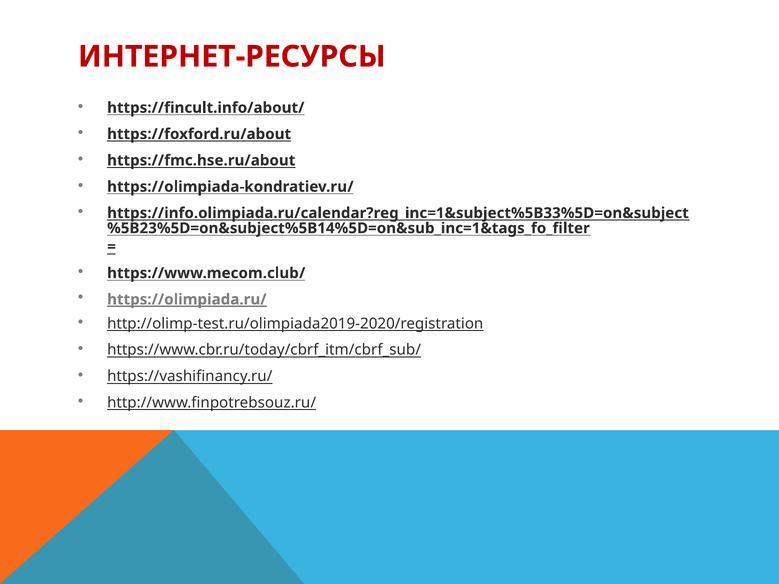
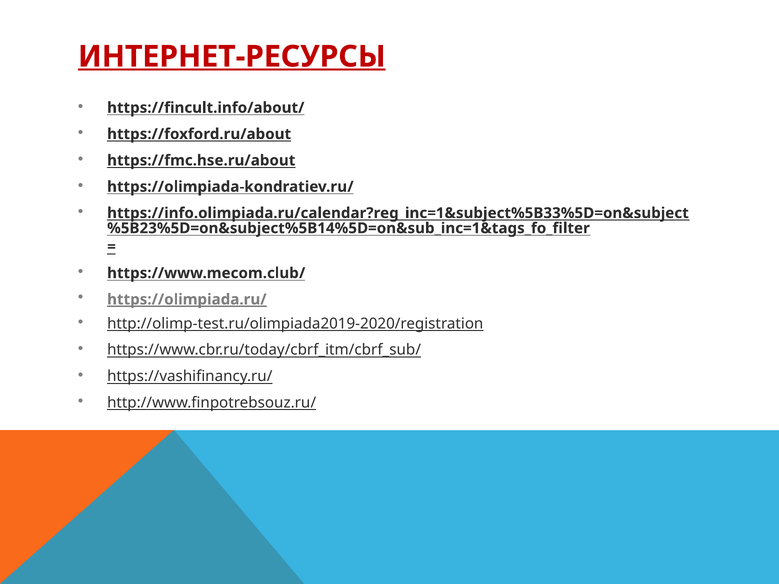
ИНТЕРНЕТ-РЕСУРСЫ underline: none -> present
